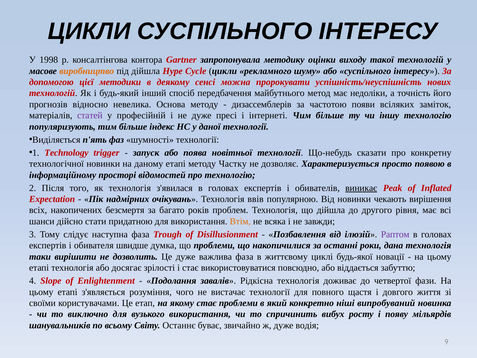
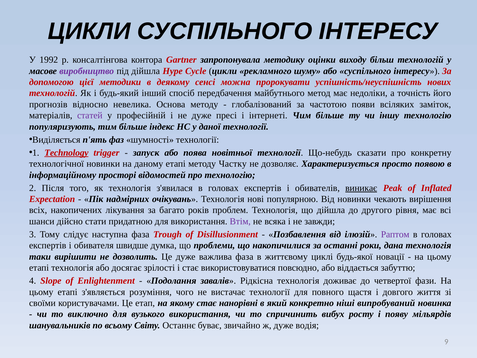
1998: 1998 -> 1992
такої: такої -> більш
виробництво colour: orange -> purple
дизассемблерів: дизассемблерів -> глобалізований
Technology underline: none -> present
ввів: ввів -> нові
безсмертя: безсмертя -> лікування
Втім colour: orange -> purple
стає проблеми: проблеми -> нанорівні
